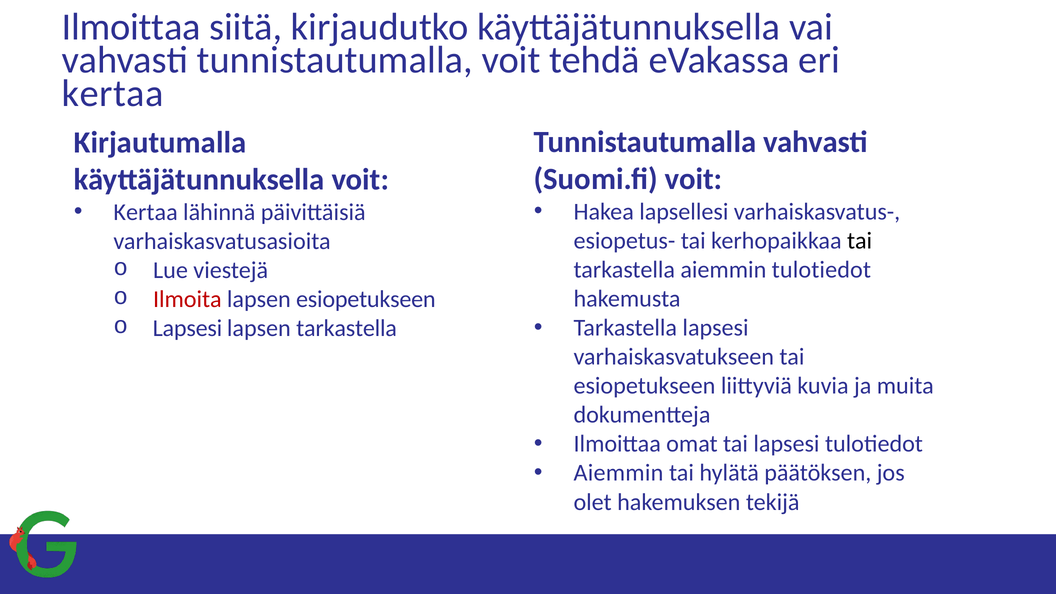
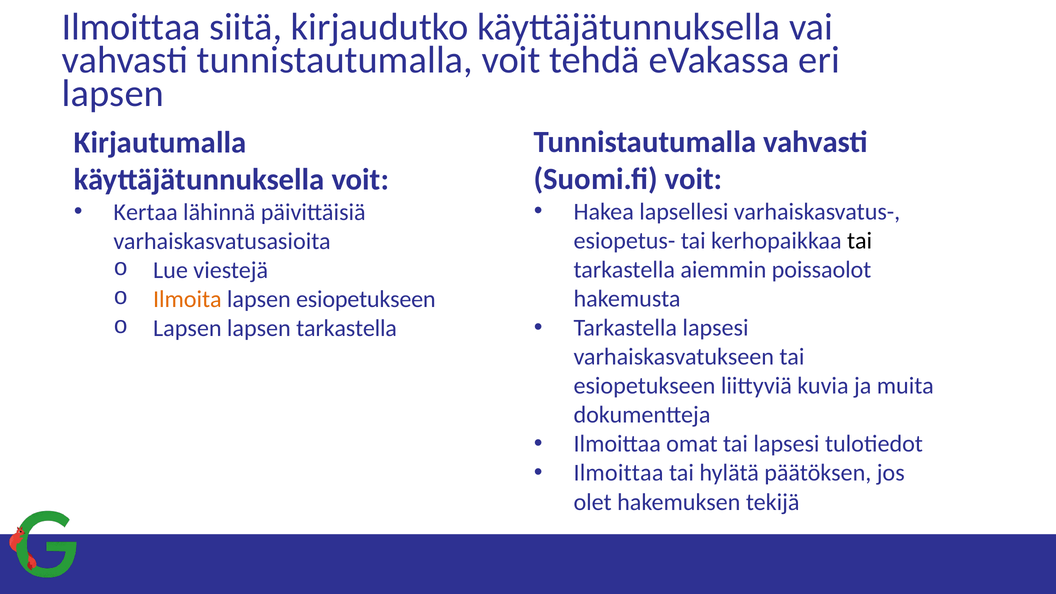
kertaa at (113, 93): kertaa -> lapsen
aiemmin tulotiedot: tulotiedot -> poissaolot
Ilmoita colour: red -> orange
Lapsesi at (187, 328): Lapsesi -> Lapsen
Aiemmin at (618, 473): Aiemmin -> Ilmoittaa
